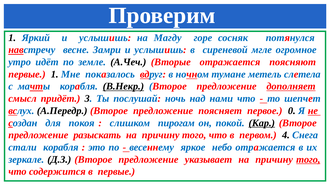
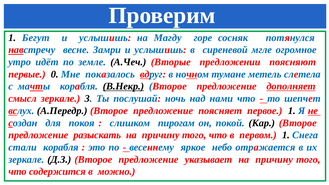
Яркий: Яркий -> Бегут
Вторые отражается: отражается -> предложении
первые 1: 1 -> 0
смысл придёт: придёт -> зеркале
первое 0: 0 -> 1
Кар underline: present -> none
первом 4: 4 -> 1
того at (308, 160) underline: present -> none
в первые: первые -> можно
